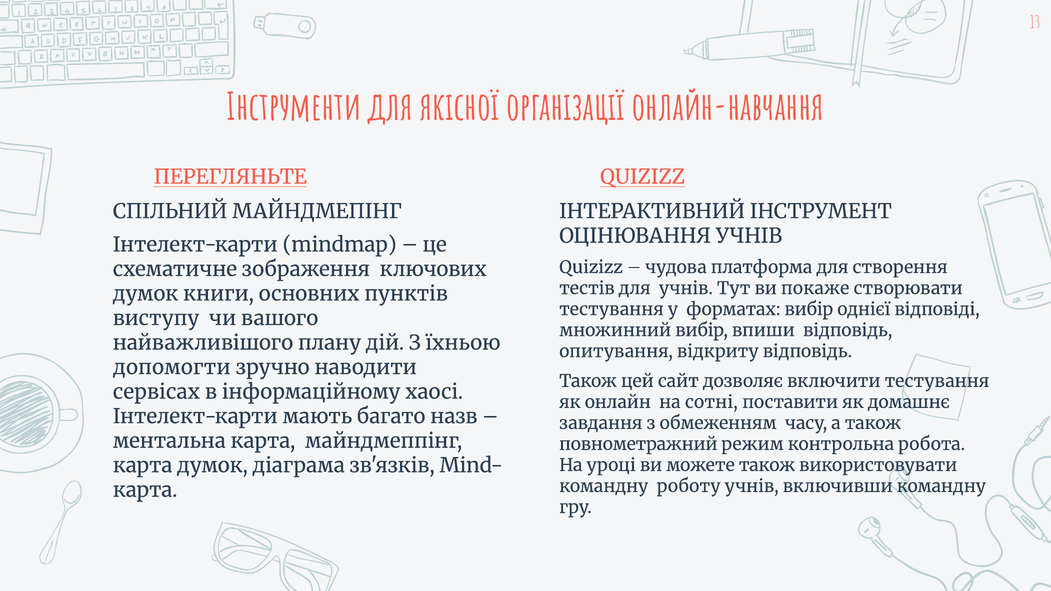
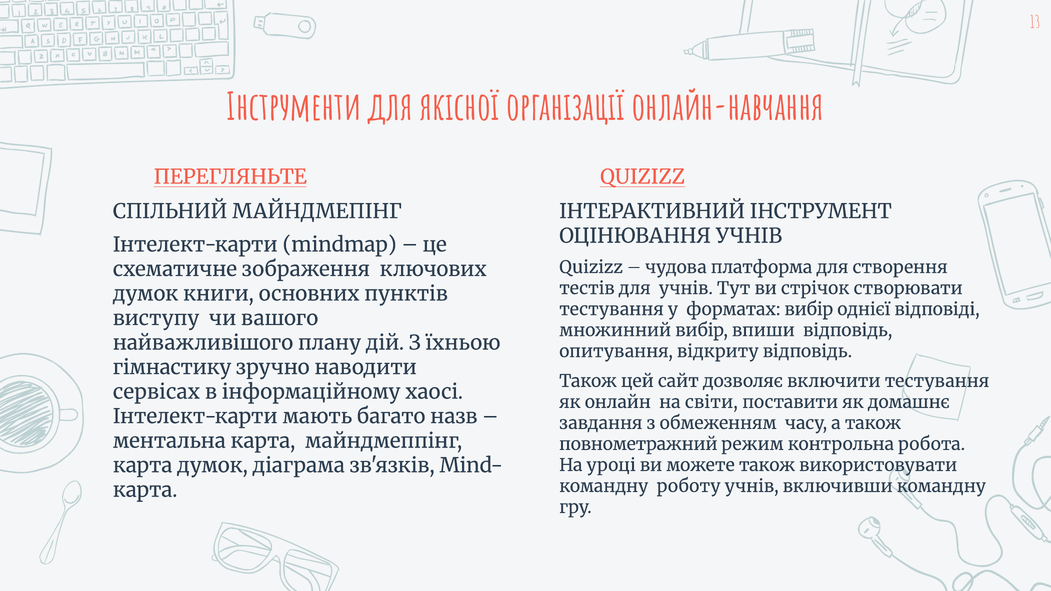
покаже: покаже -> стрічок
допомогти: допомогти -> гімнастику
сотні: сотні -> світи
